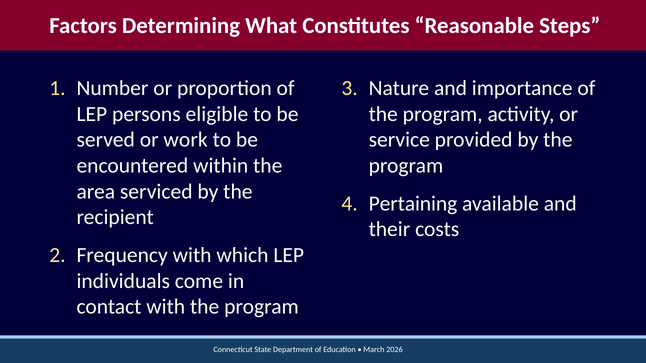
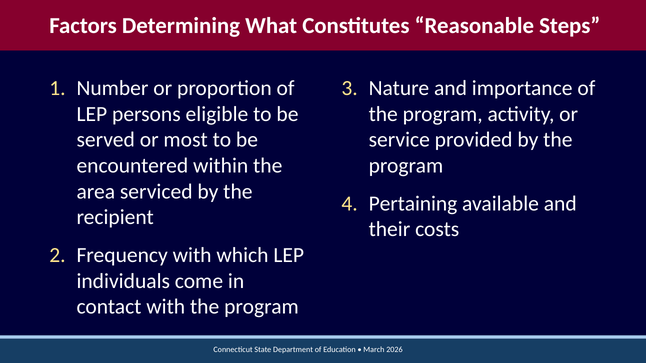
work: work -> most
